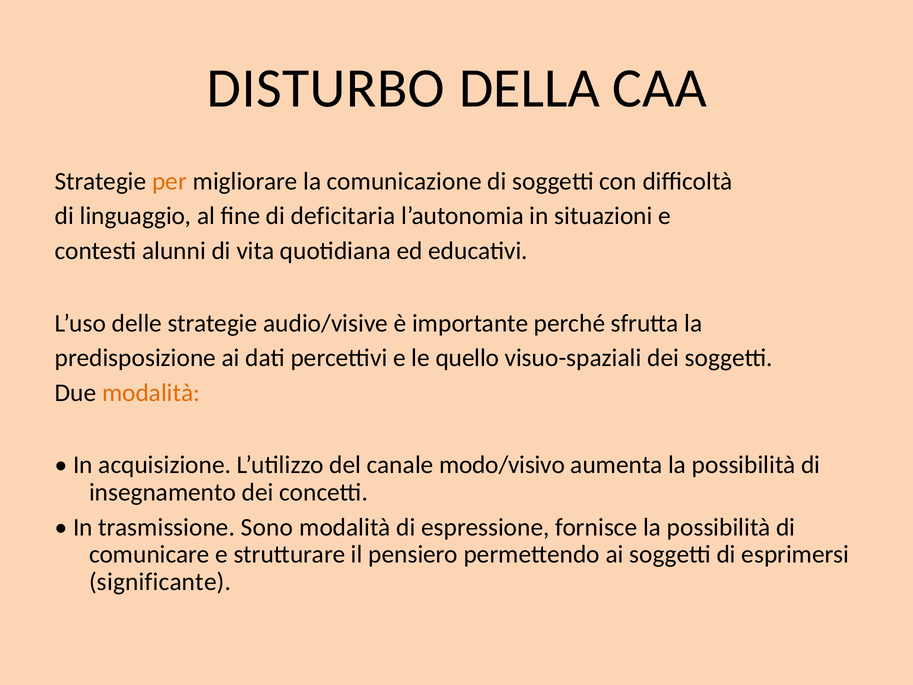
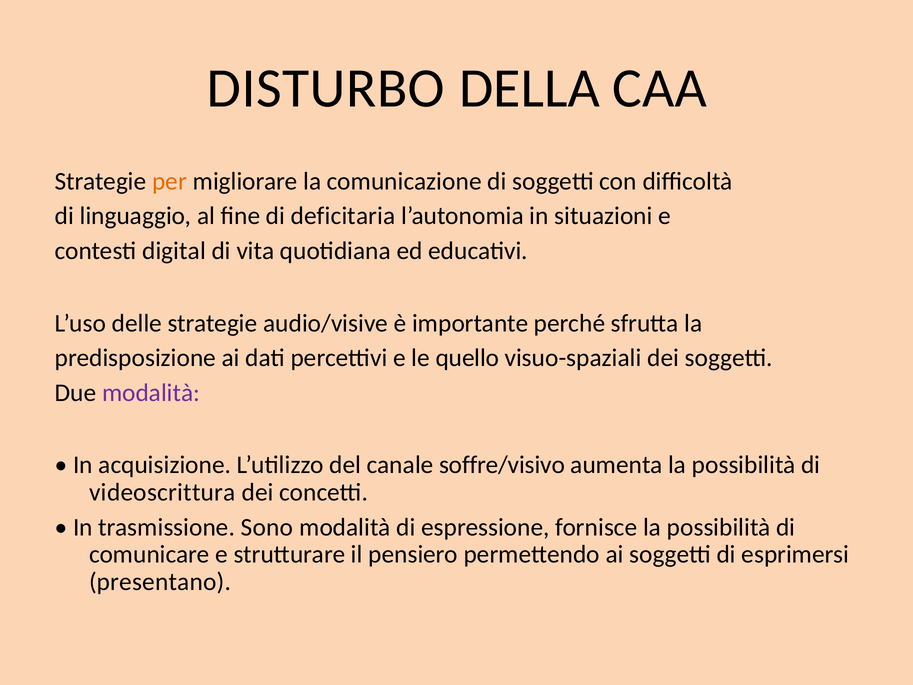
alunni: alunni -> digital
modalità at (151, 393) colour: orange -> purple
modo/visivo: modo/visivo -> soffre/visivo
insegnamento: insegnamento -> videoscrittura
significante: significante -> presentano
